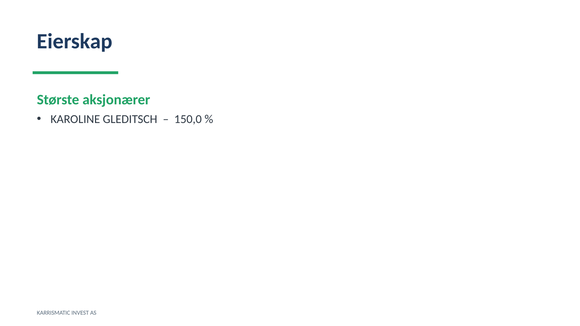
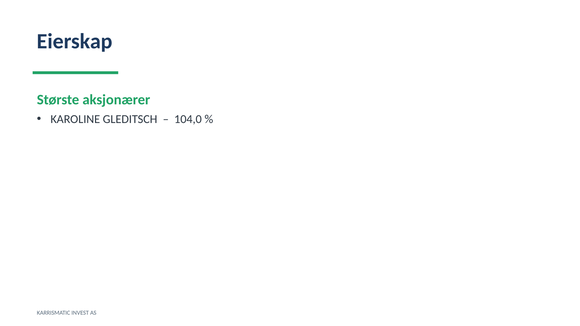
150,0: 150,0 -> 104,0
